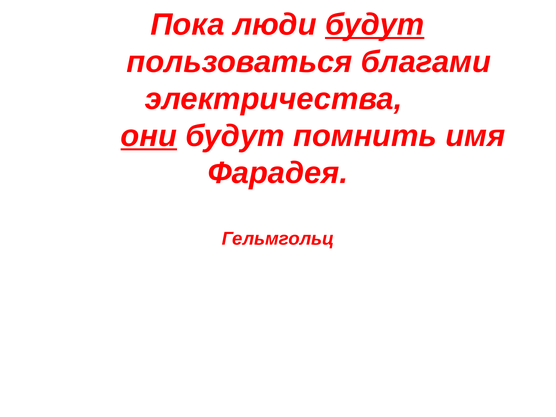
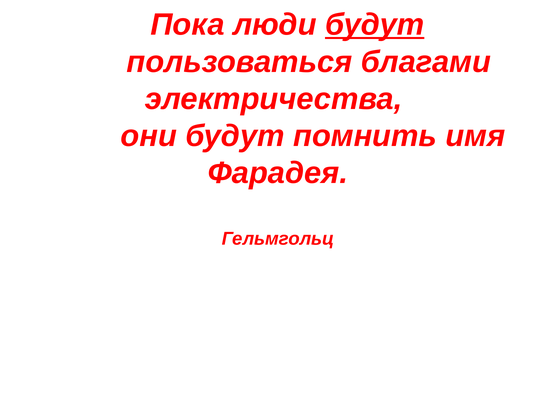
они underline: present -> none
